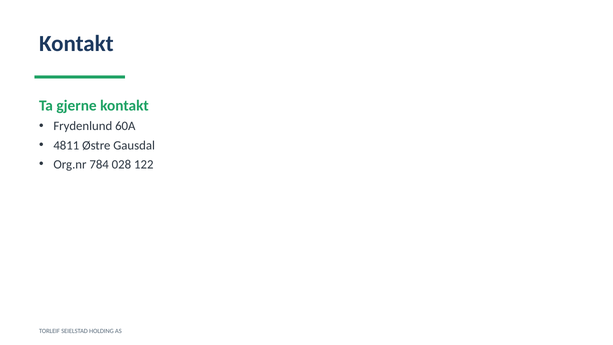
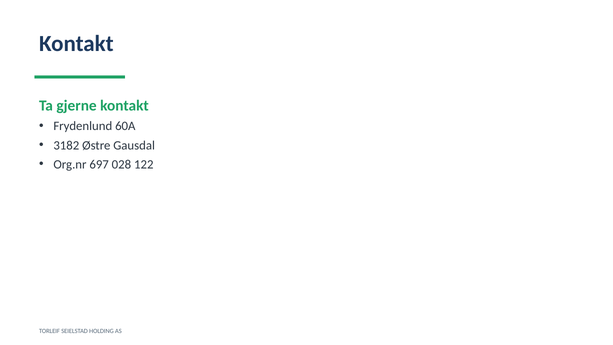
4811: 4811 -> 3182
784: 784 -> 697
